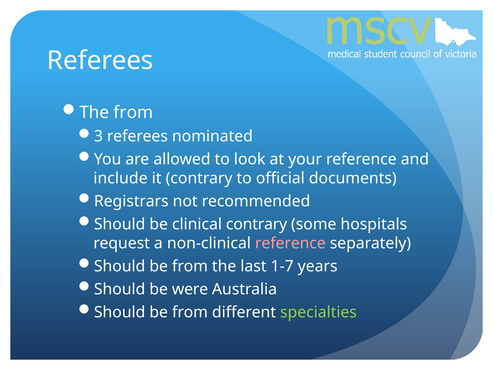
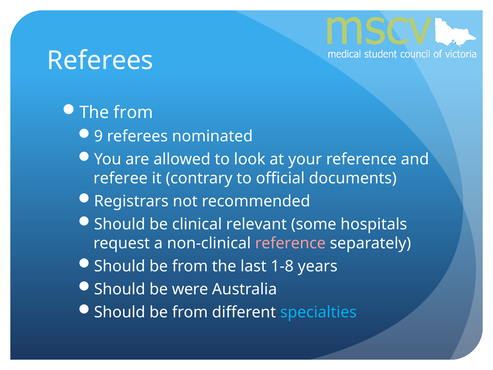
3: 3 -> 9
include: include -> referee
clinical contrary: contrary -> relevant
1-7: 1-7 -> 1-8
specialties colour: light green -> light blue
